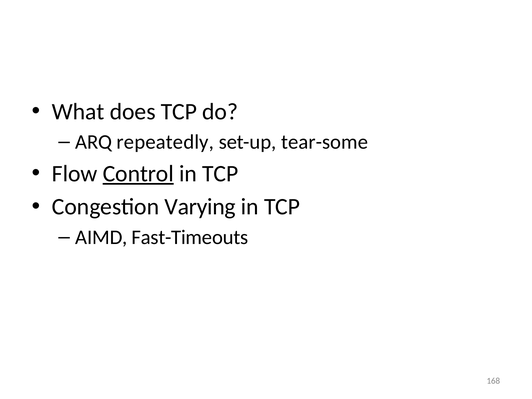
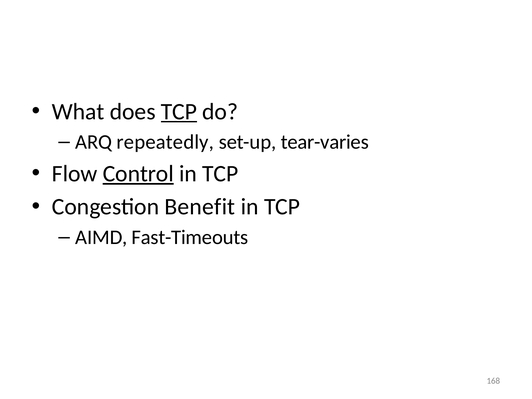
TCP at (179, 112) underline: none -> present
tear-some: tear-some -> tear-varies
Varying: Varying -> Benefit
